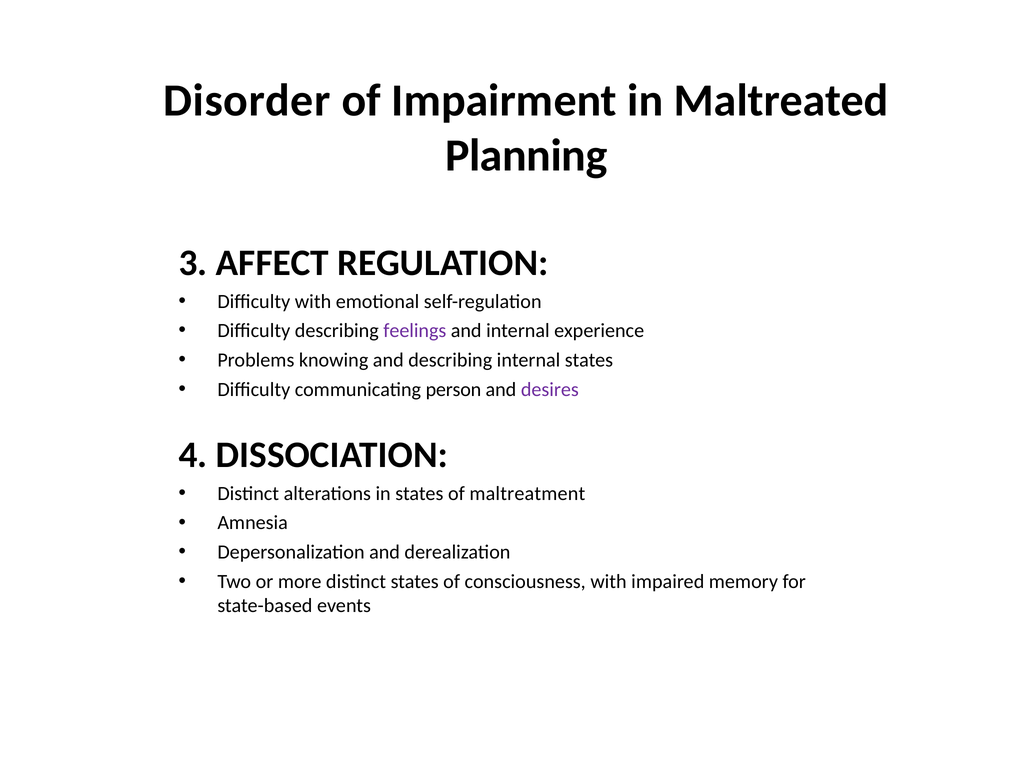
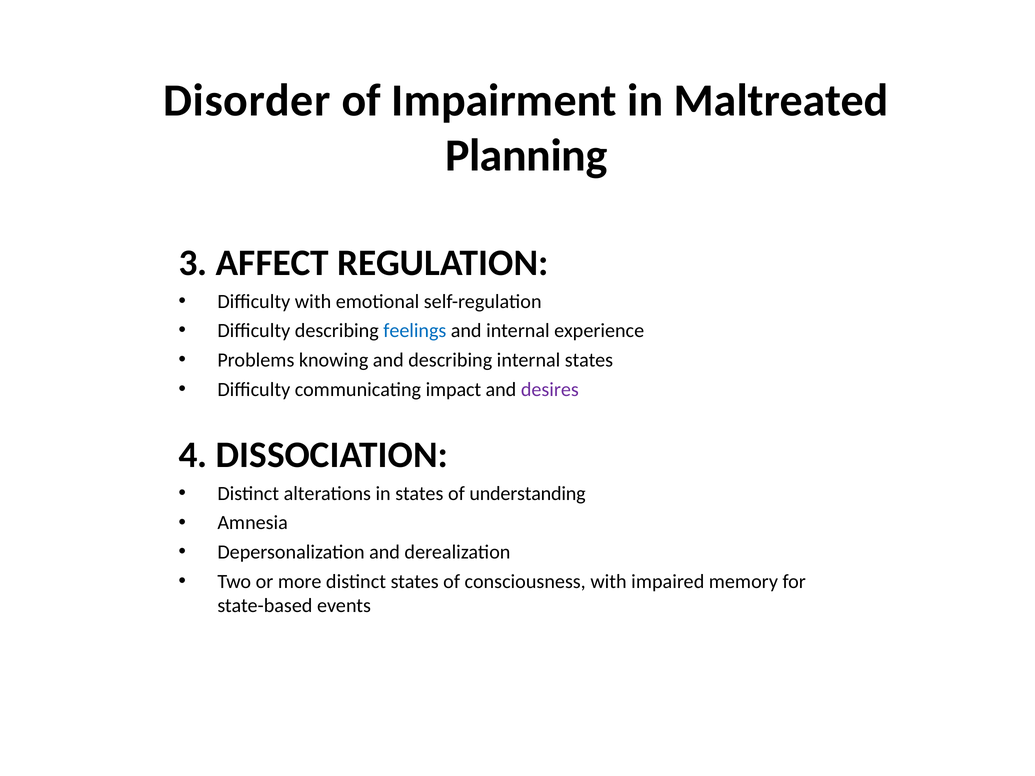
feelings colour: purple -> blue
person: person -> impact
maltreatment: maltreatment -> understanding
